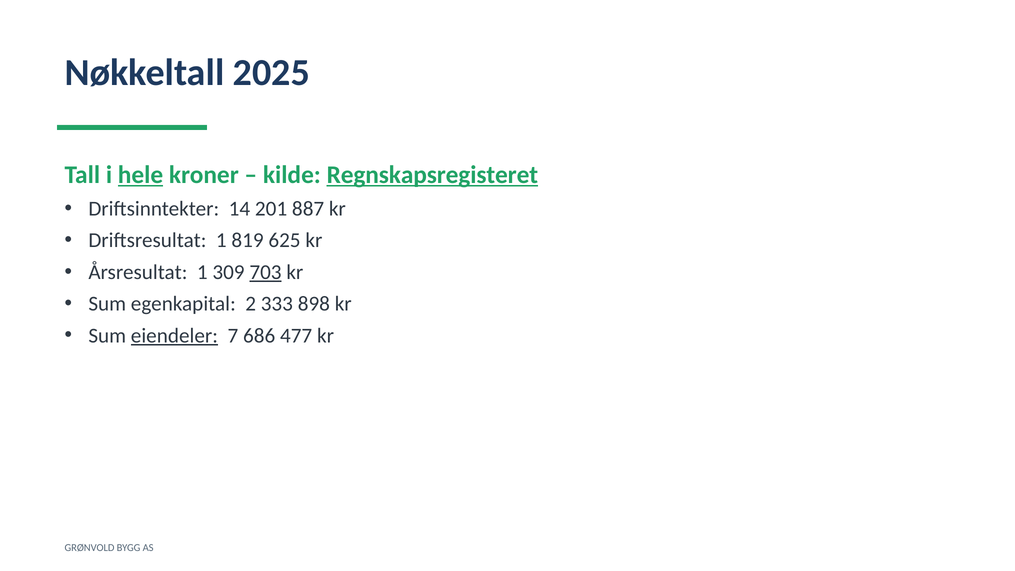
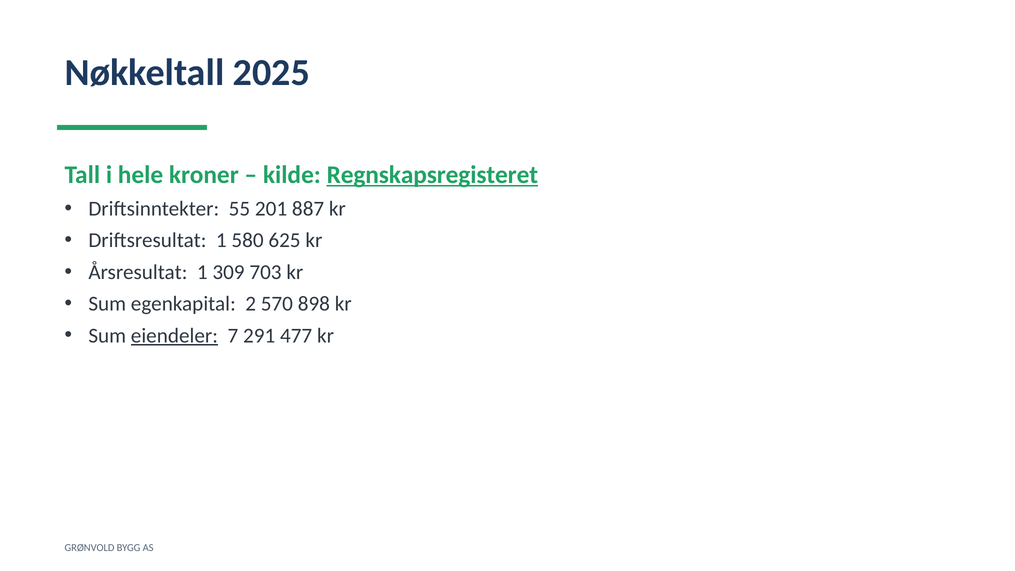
hele underline: present -> none
14: 14 -> 55
819: 819 -> 580
703 underline: present -> none
333: 333 -> 570
686: 686 -> 291
